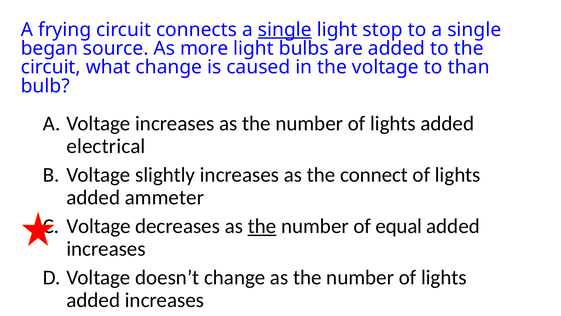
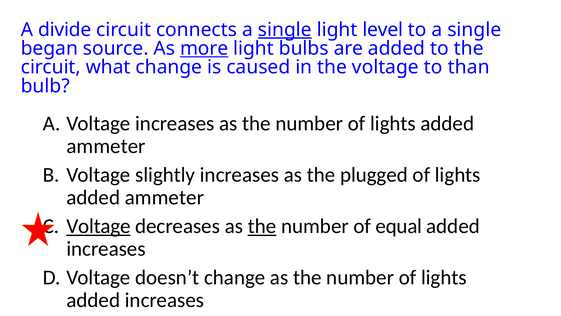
frying: frying -> divide
stop: stop -> level
more underline: none -> present
electrical at (106, 146): electrical -> ammeter
connect: connect -> plugged
Voltage at (99, 226) underline: none -> present
